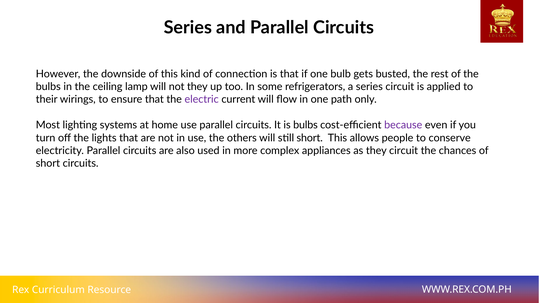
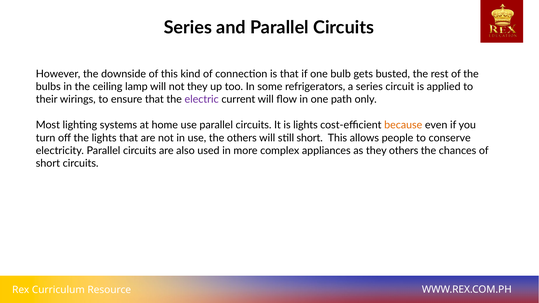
is bulbs: bulbs -> lights
because colour: purple -> orange
they circuit: circuit -> others
